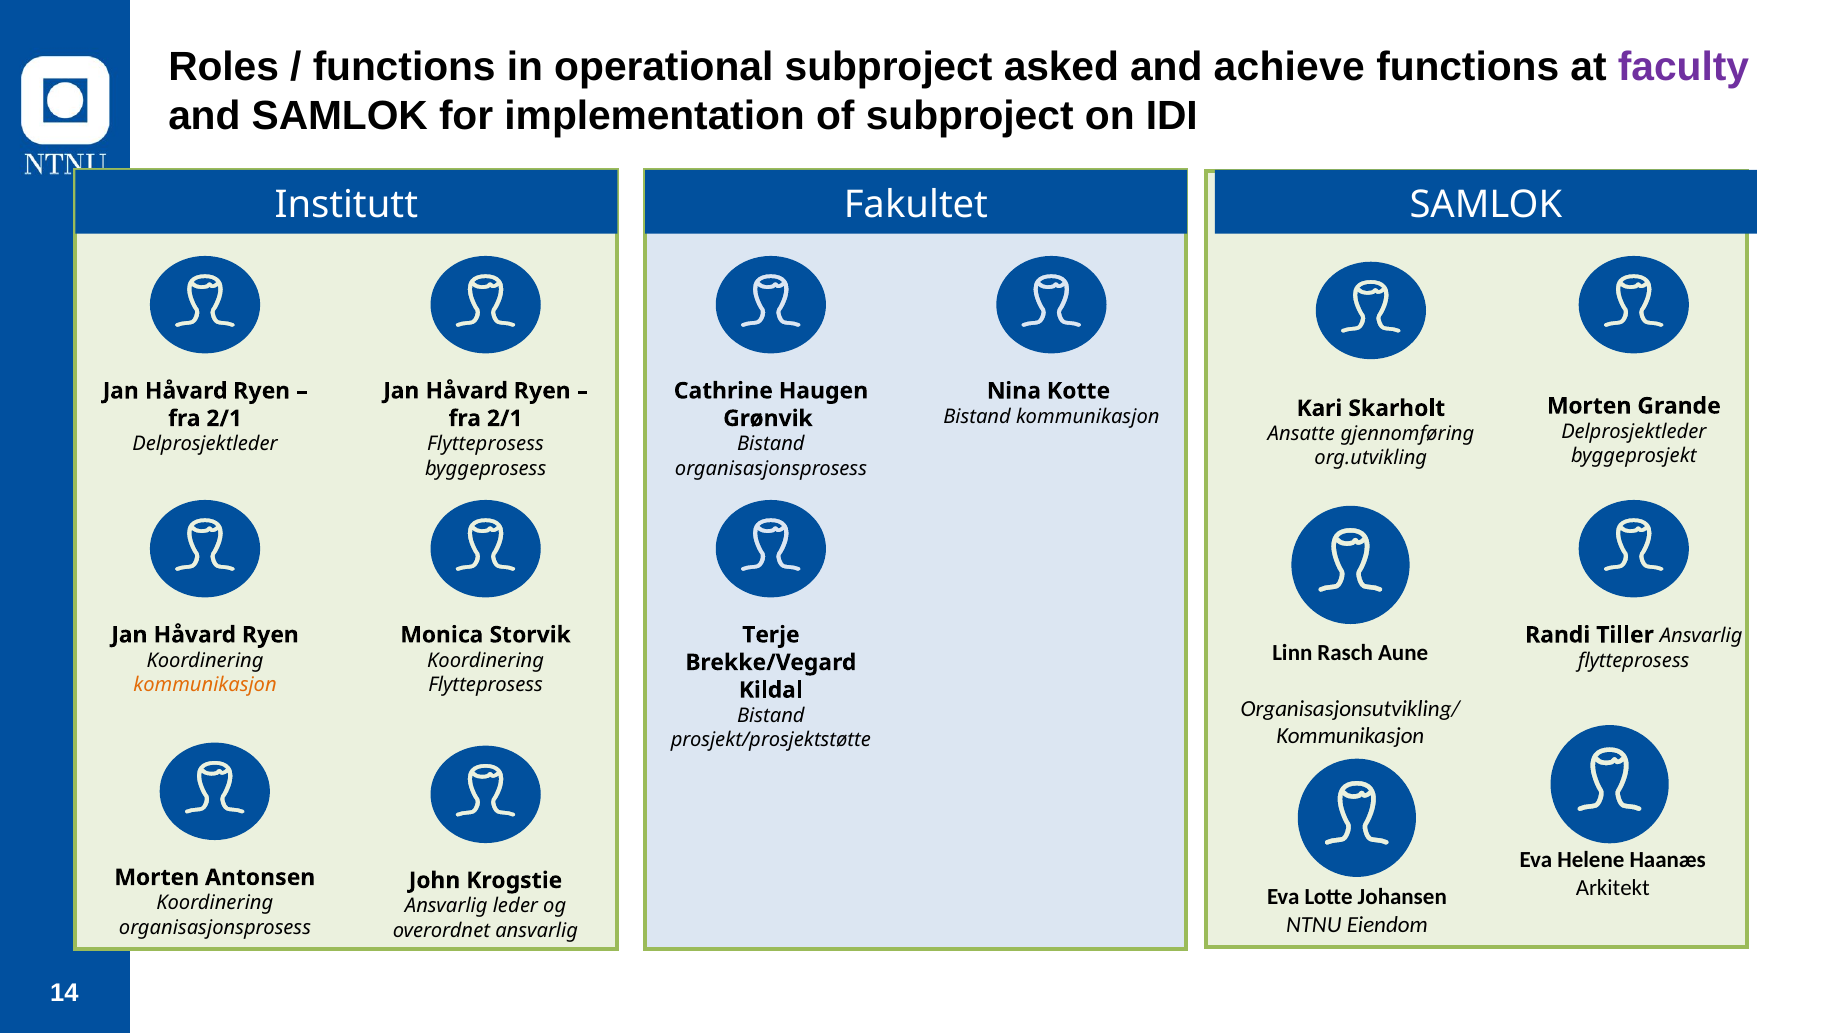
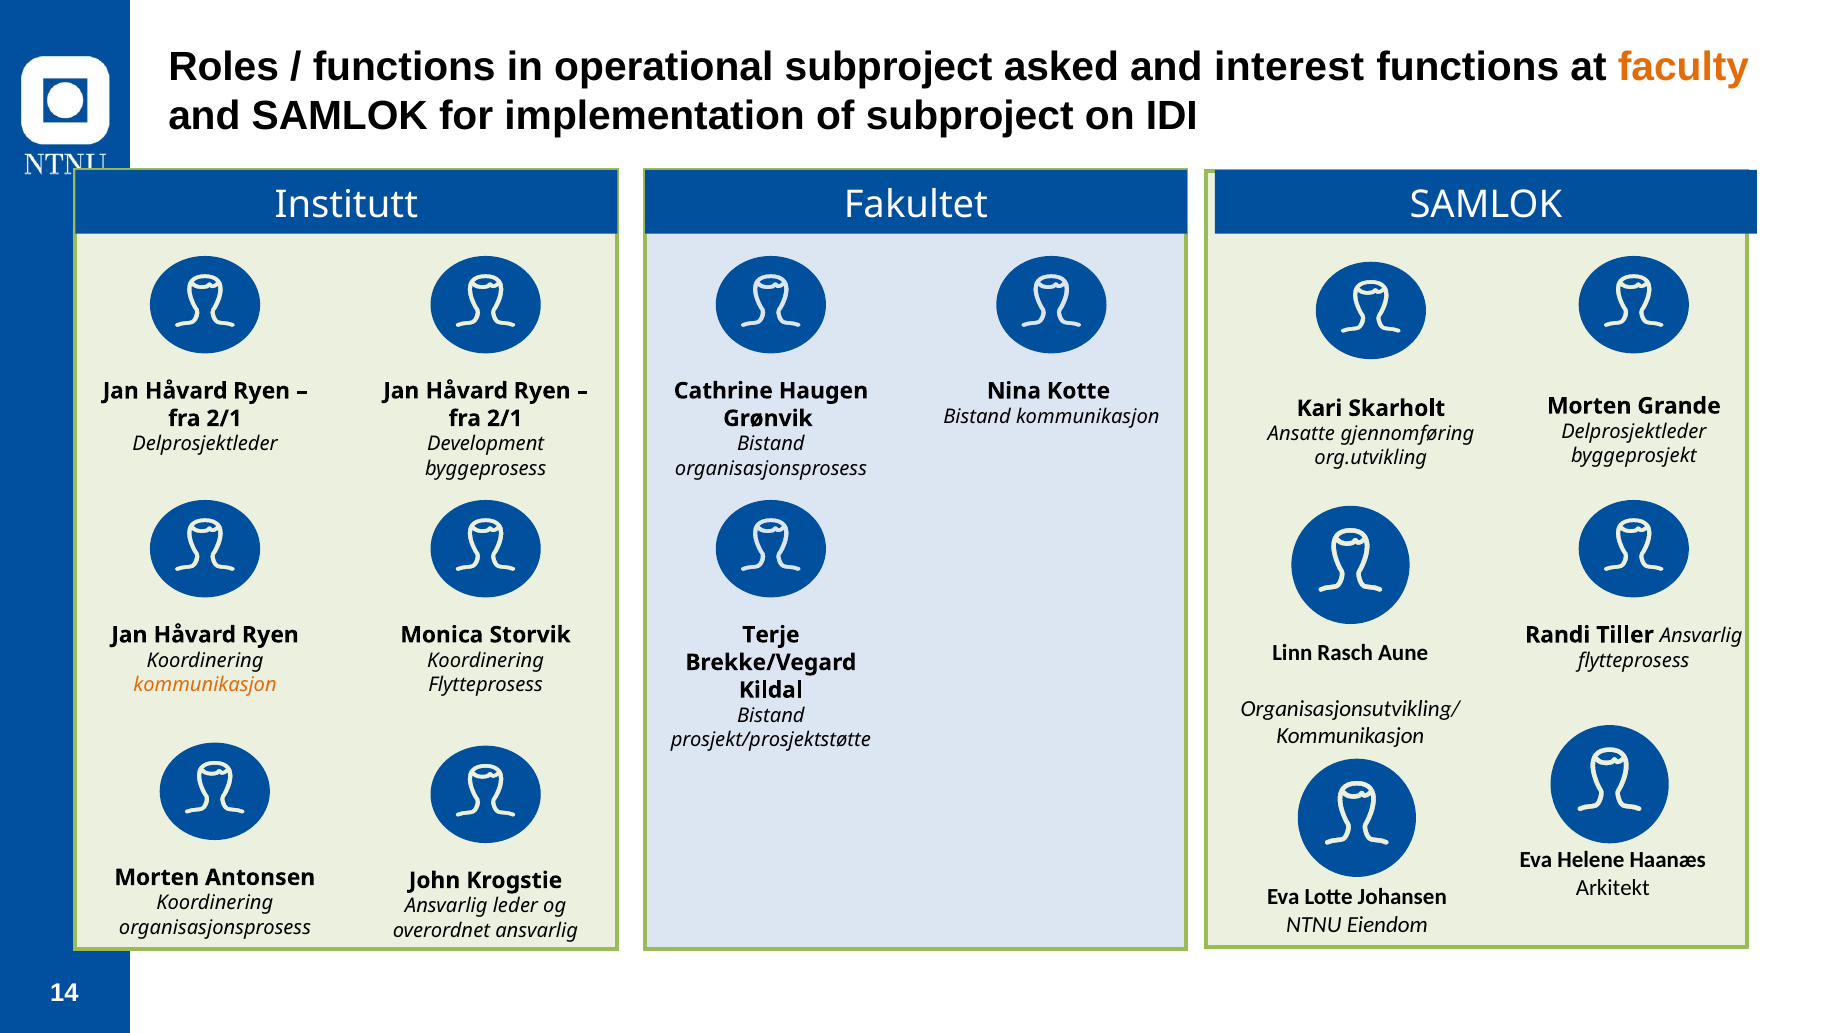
achieve: achieve -> interest
faculty colour: purple -> orange
Flytteprosess at (486, 444): Flytteprosess -> Development
